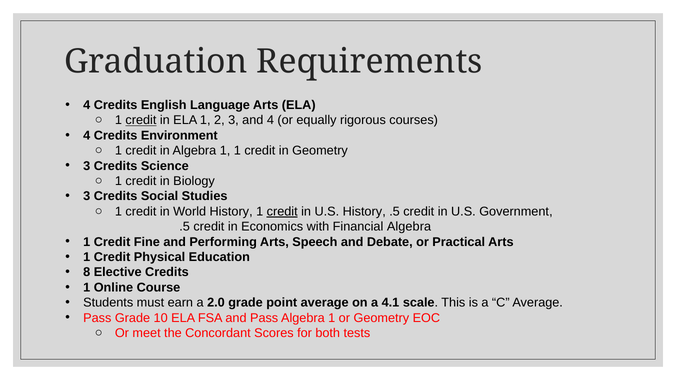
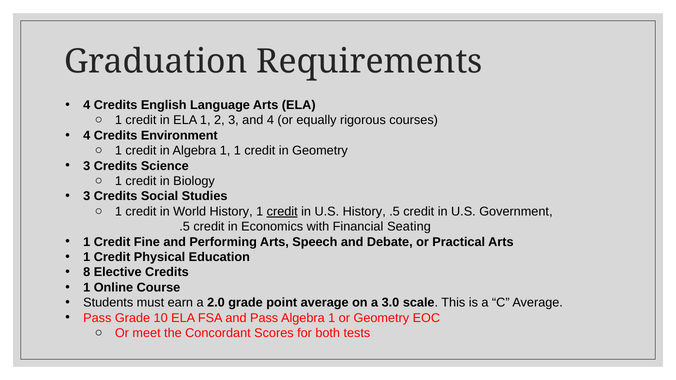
credit at (141, 120) underline: present -> none
Financial Algebra: Algebra -> Seating
4.1: 4.1 -> 3.0
